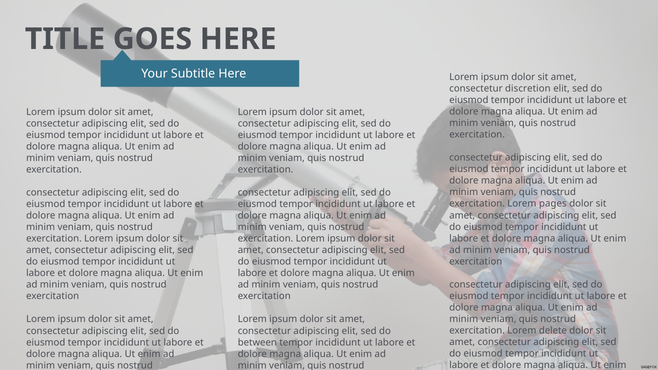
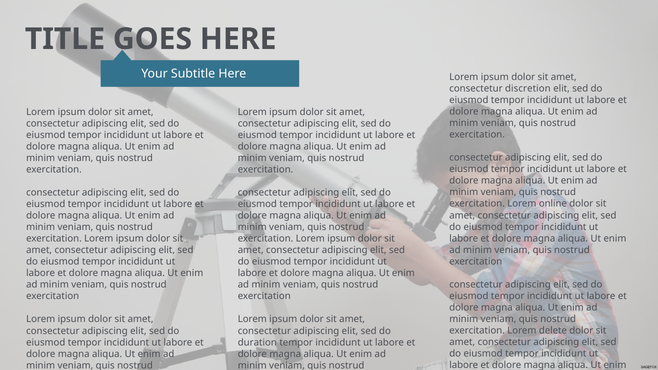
pages: pages -> online
between: between -> duration
